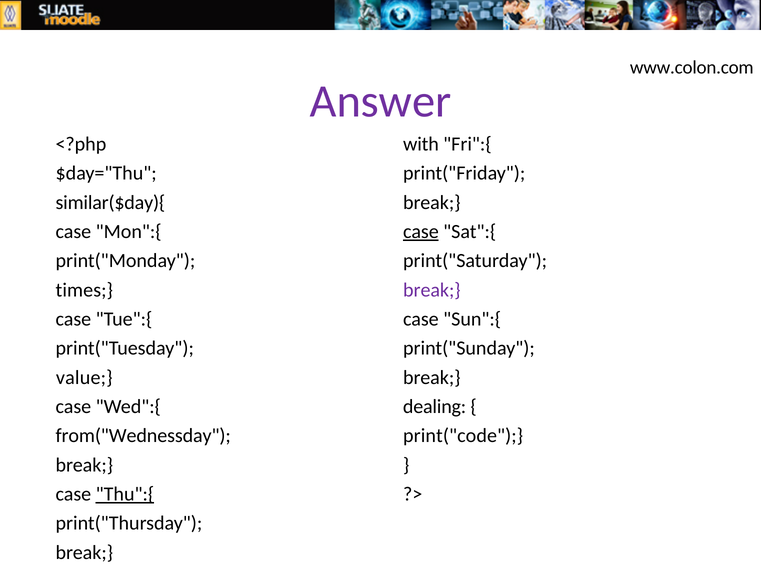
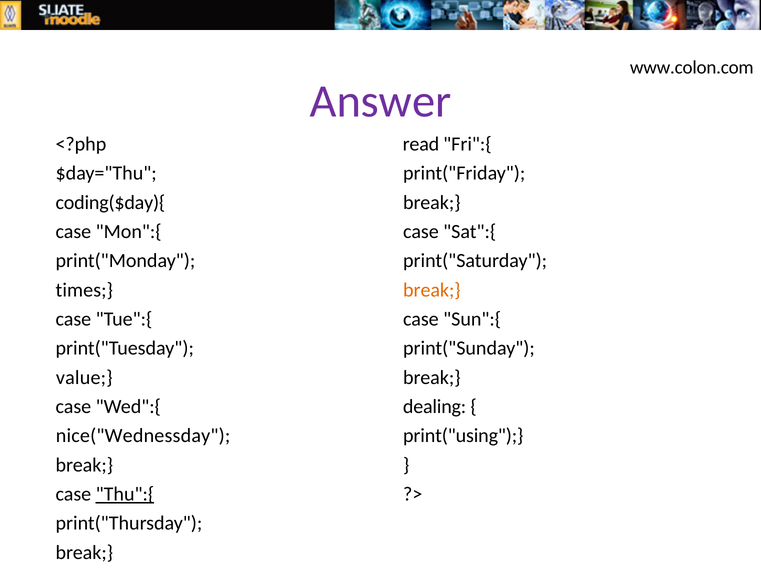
with: with -> read
similar($day){: similar($day){ -> coding($day){
case at (421, 232) underline: present -> none
break at (432, 290) colour: purple -> orange
from("Wednessday: from("Wednessday -> nice("Wednessday
print("code: print("code -> print("using
